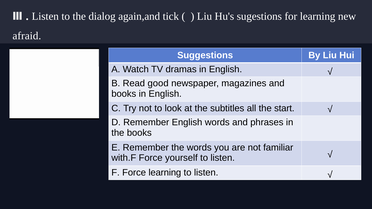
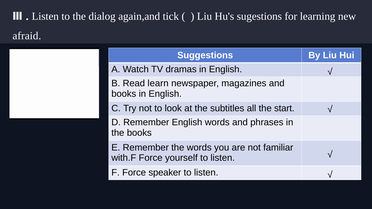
good: good -> learn
Force learning: learning -> speaker
